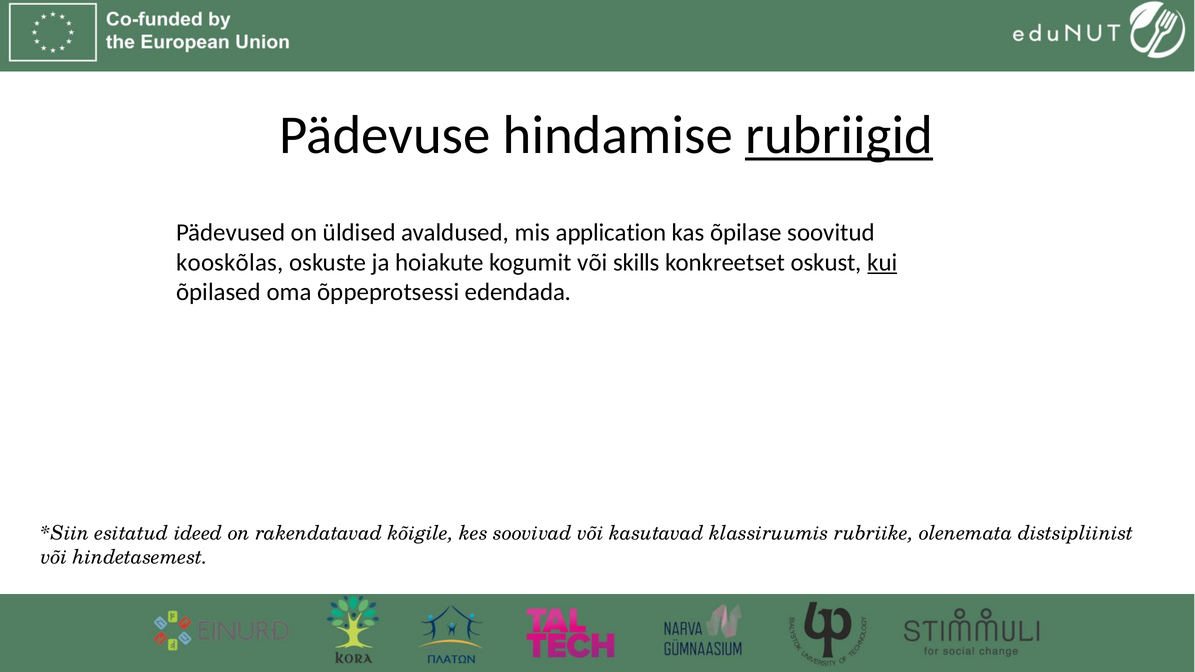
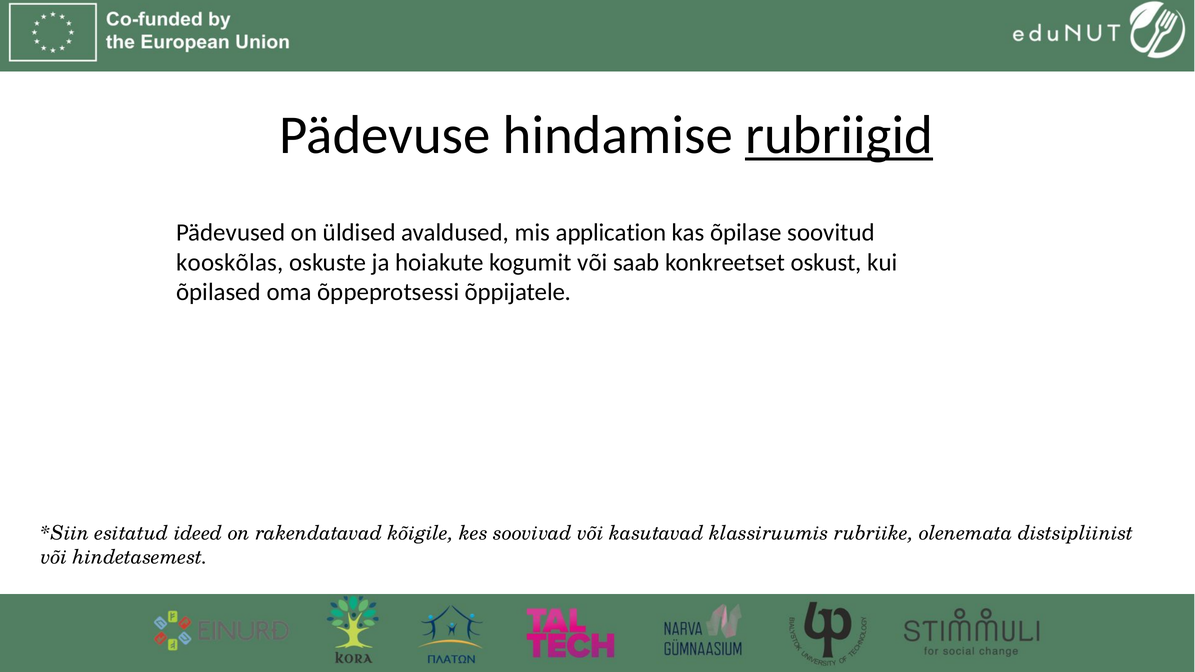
skills: skills -> saab
kui underline: present -> none
edendada: edendada -> õppijatele
